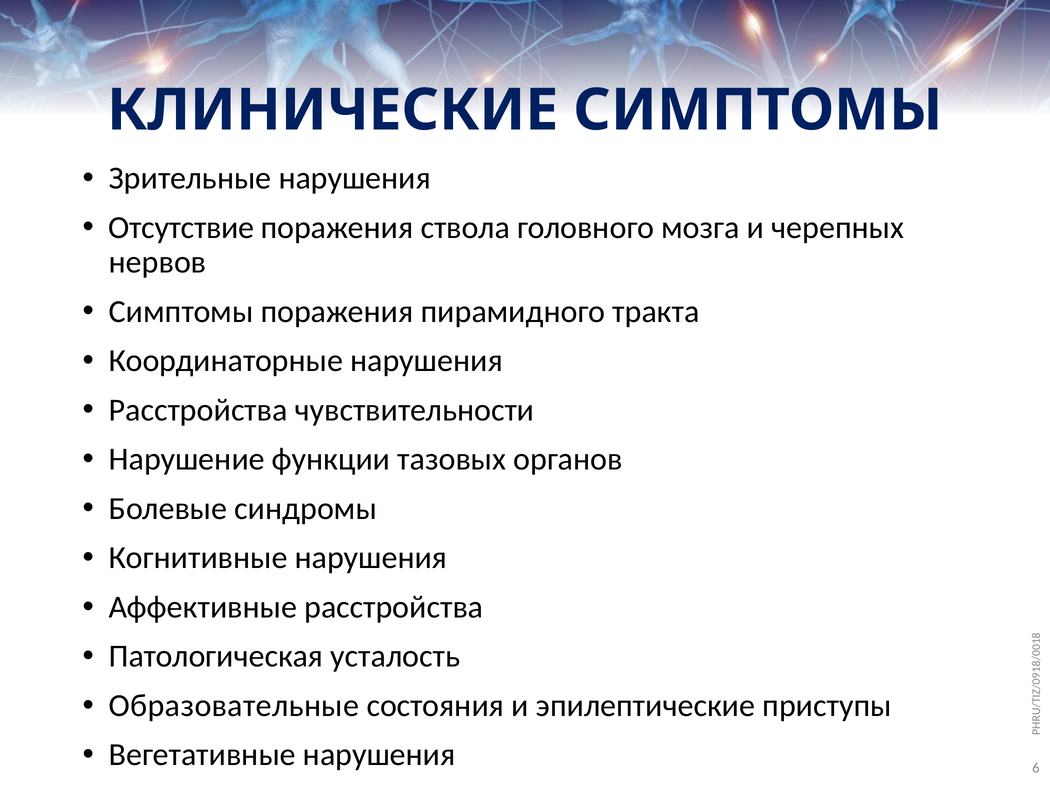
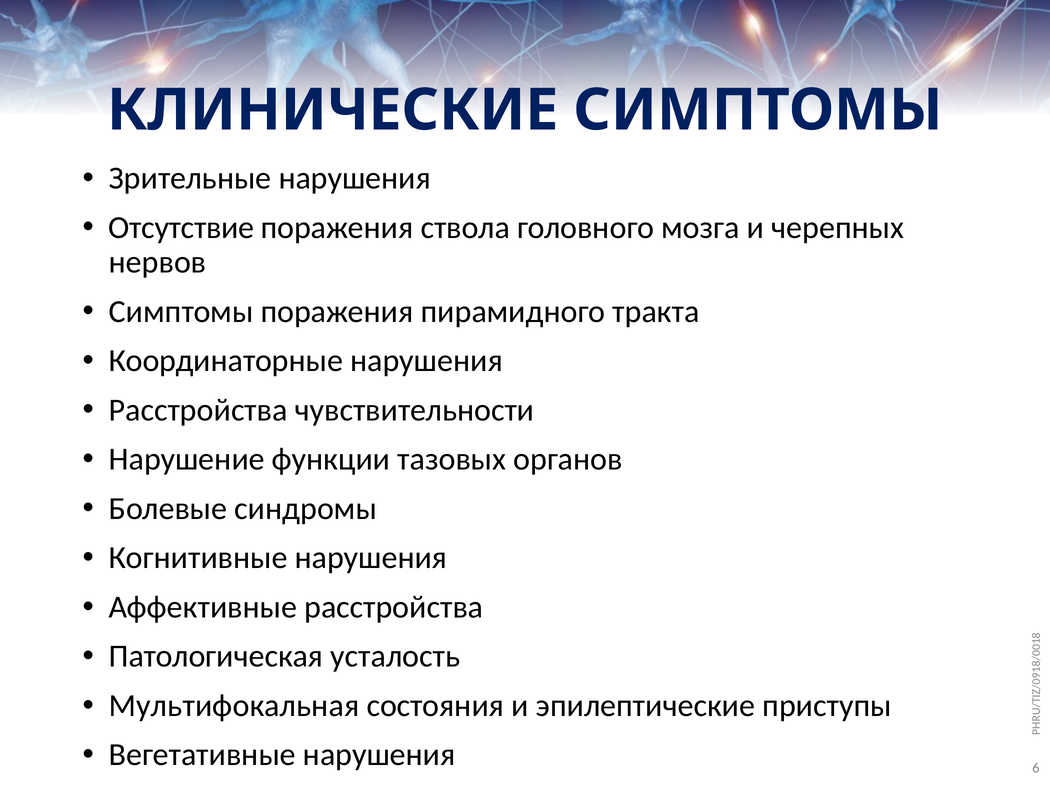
Образовательные: Образовательные -> Мультифокальная
